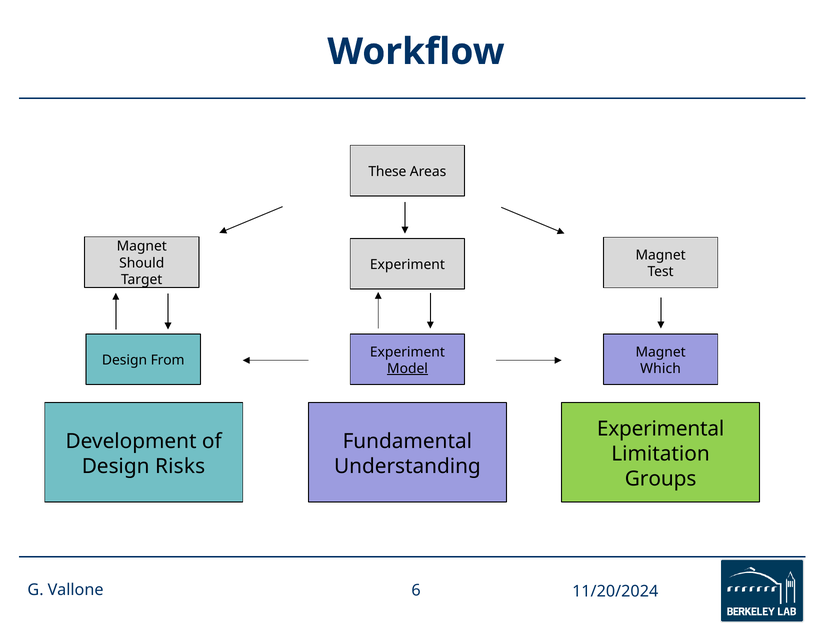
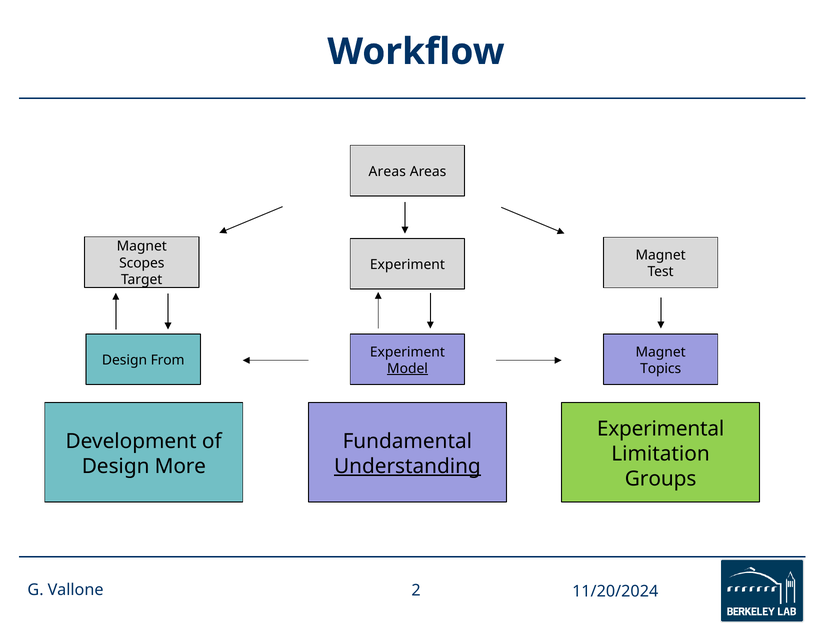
These at (387, 172): These -> Areas
Should: Should -> Scopes
Which: Which -> Topics
Risks: Risks -> More
Understanding underline: none -> present
6: 6 -> 2
